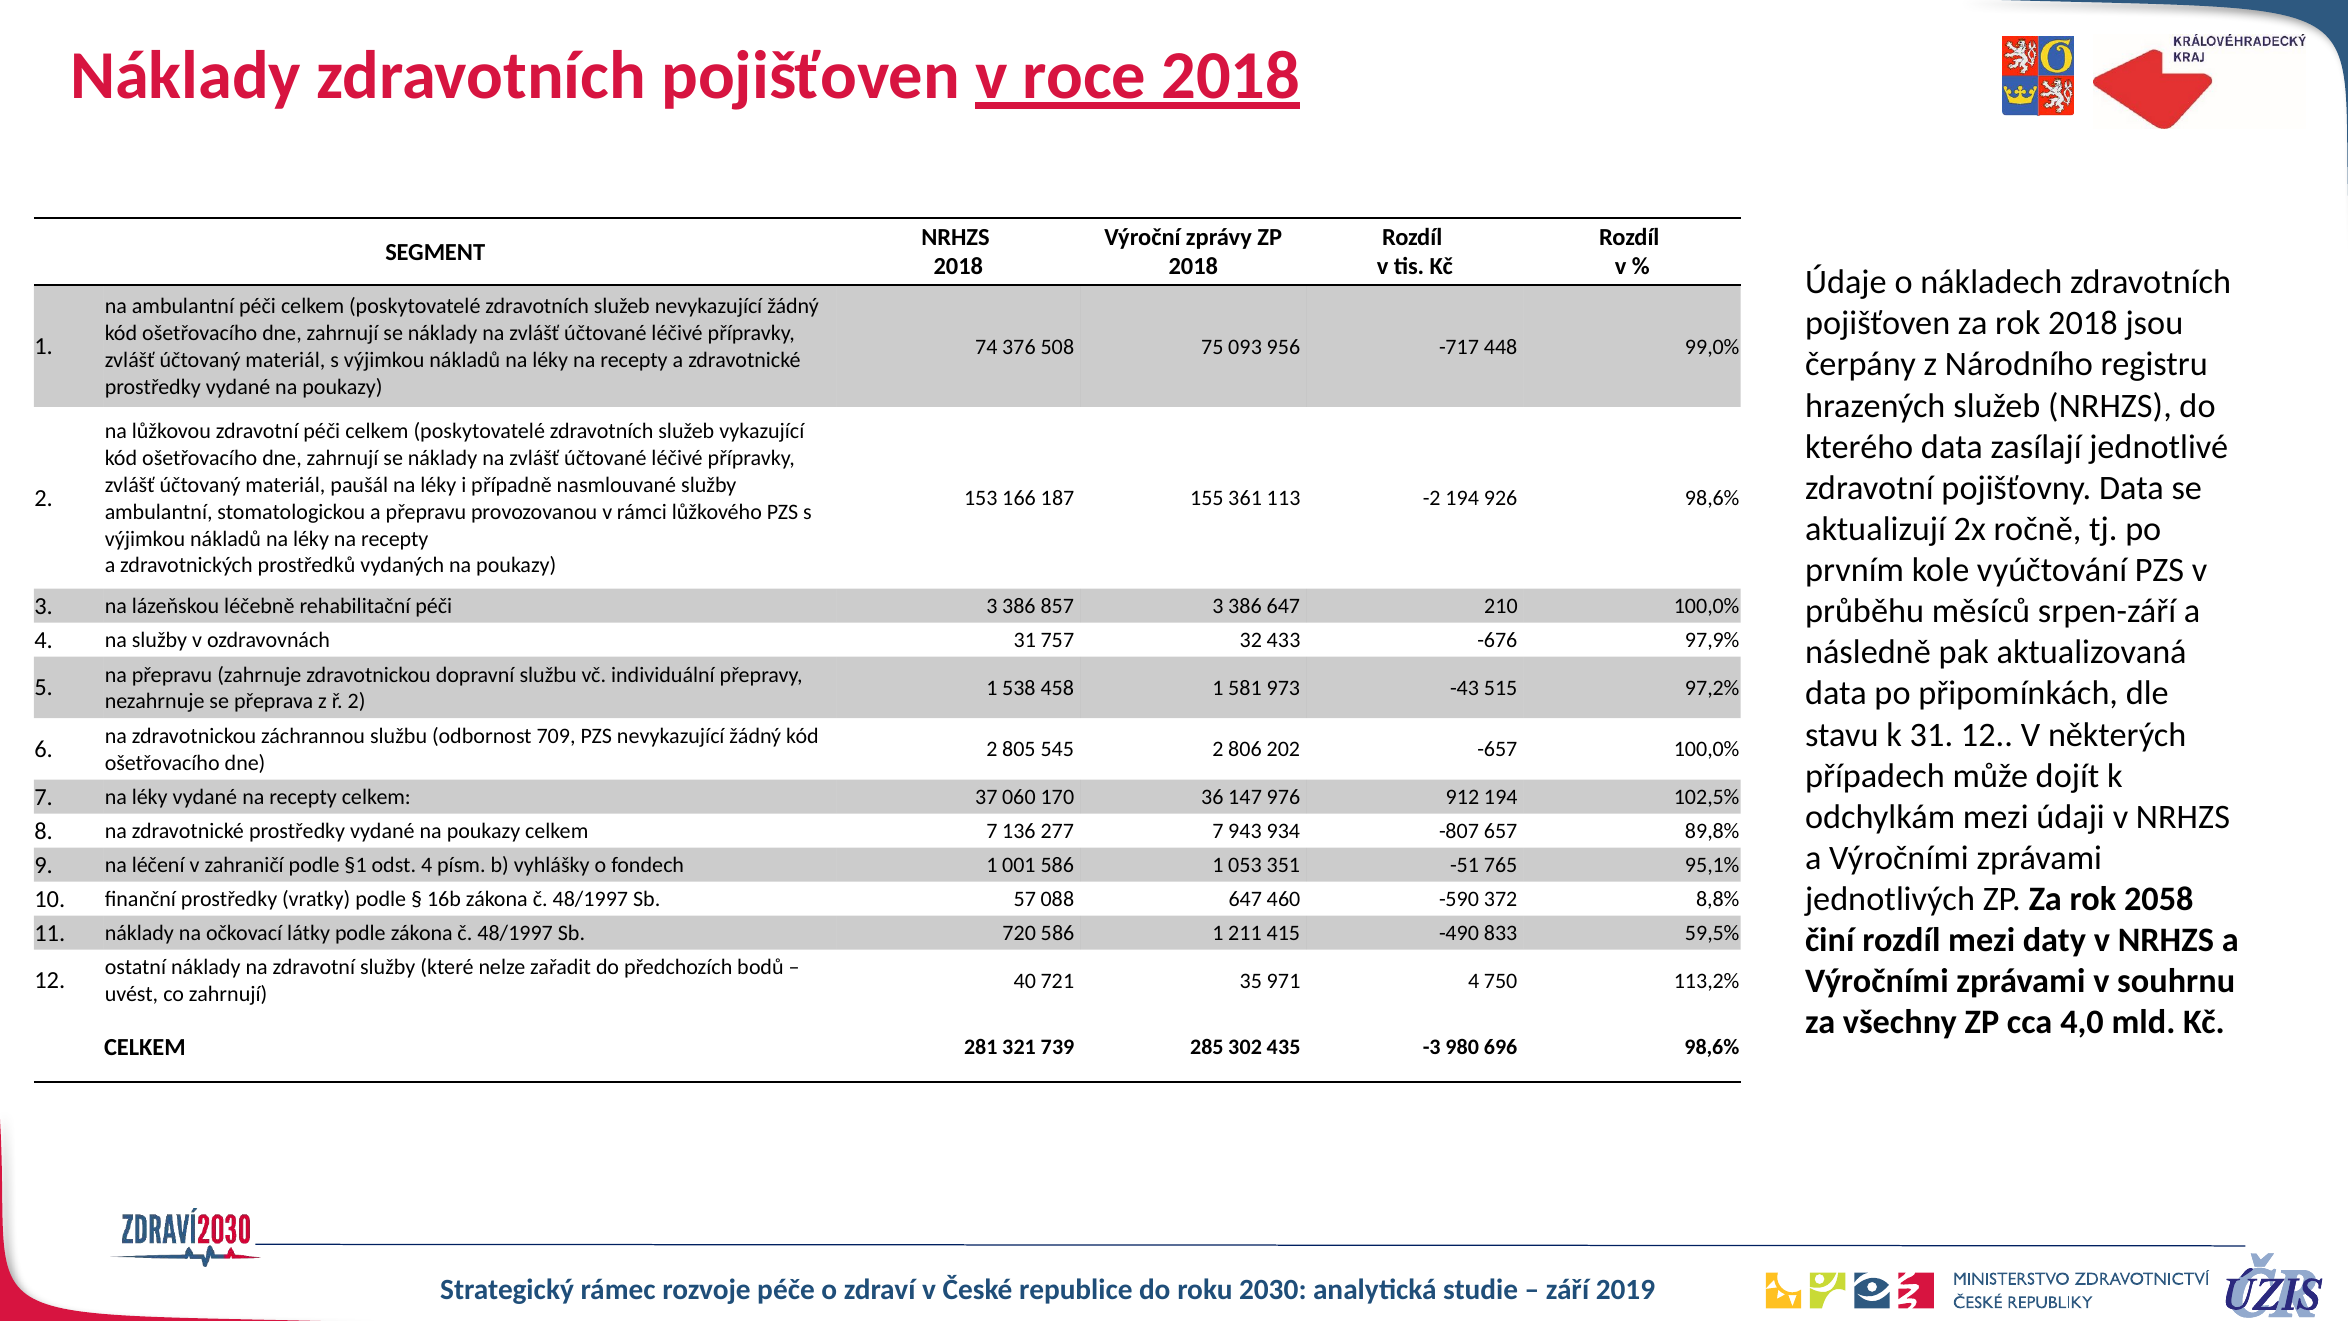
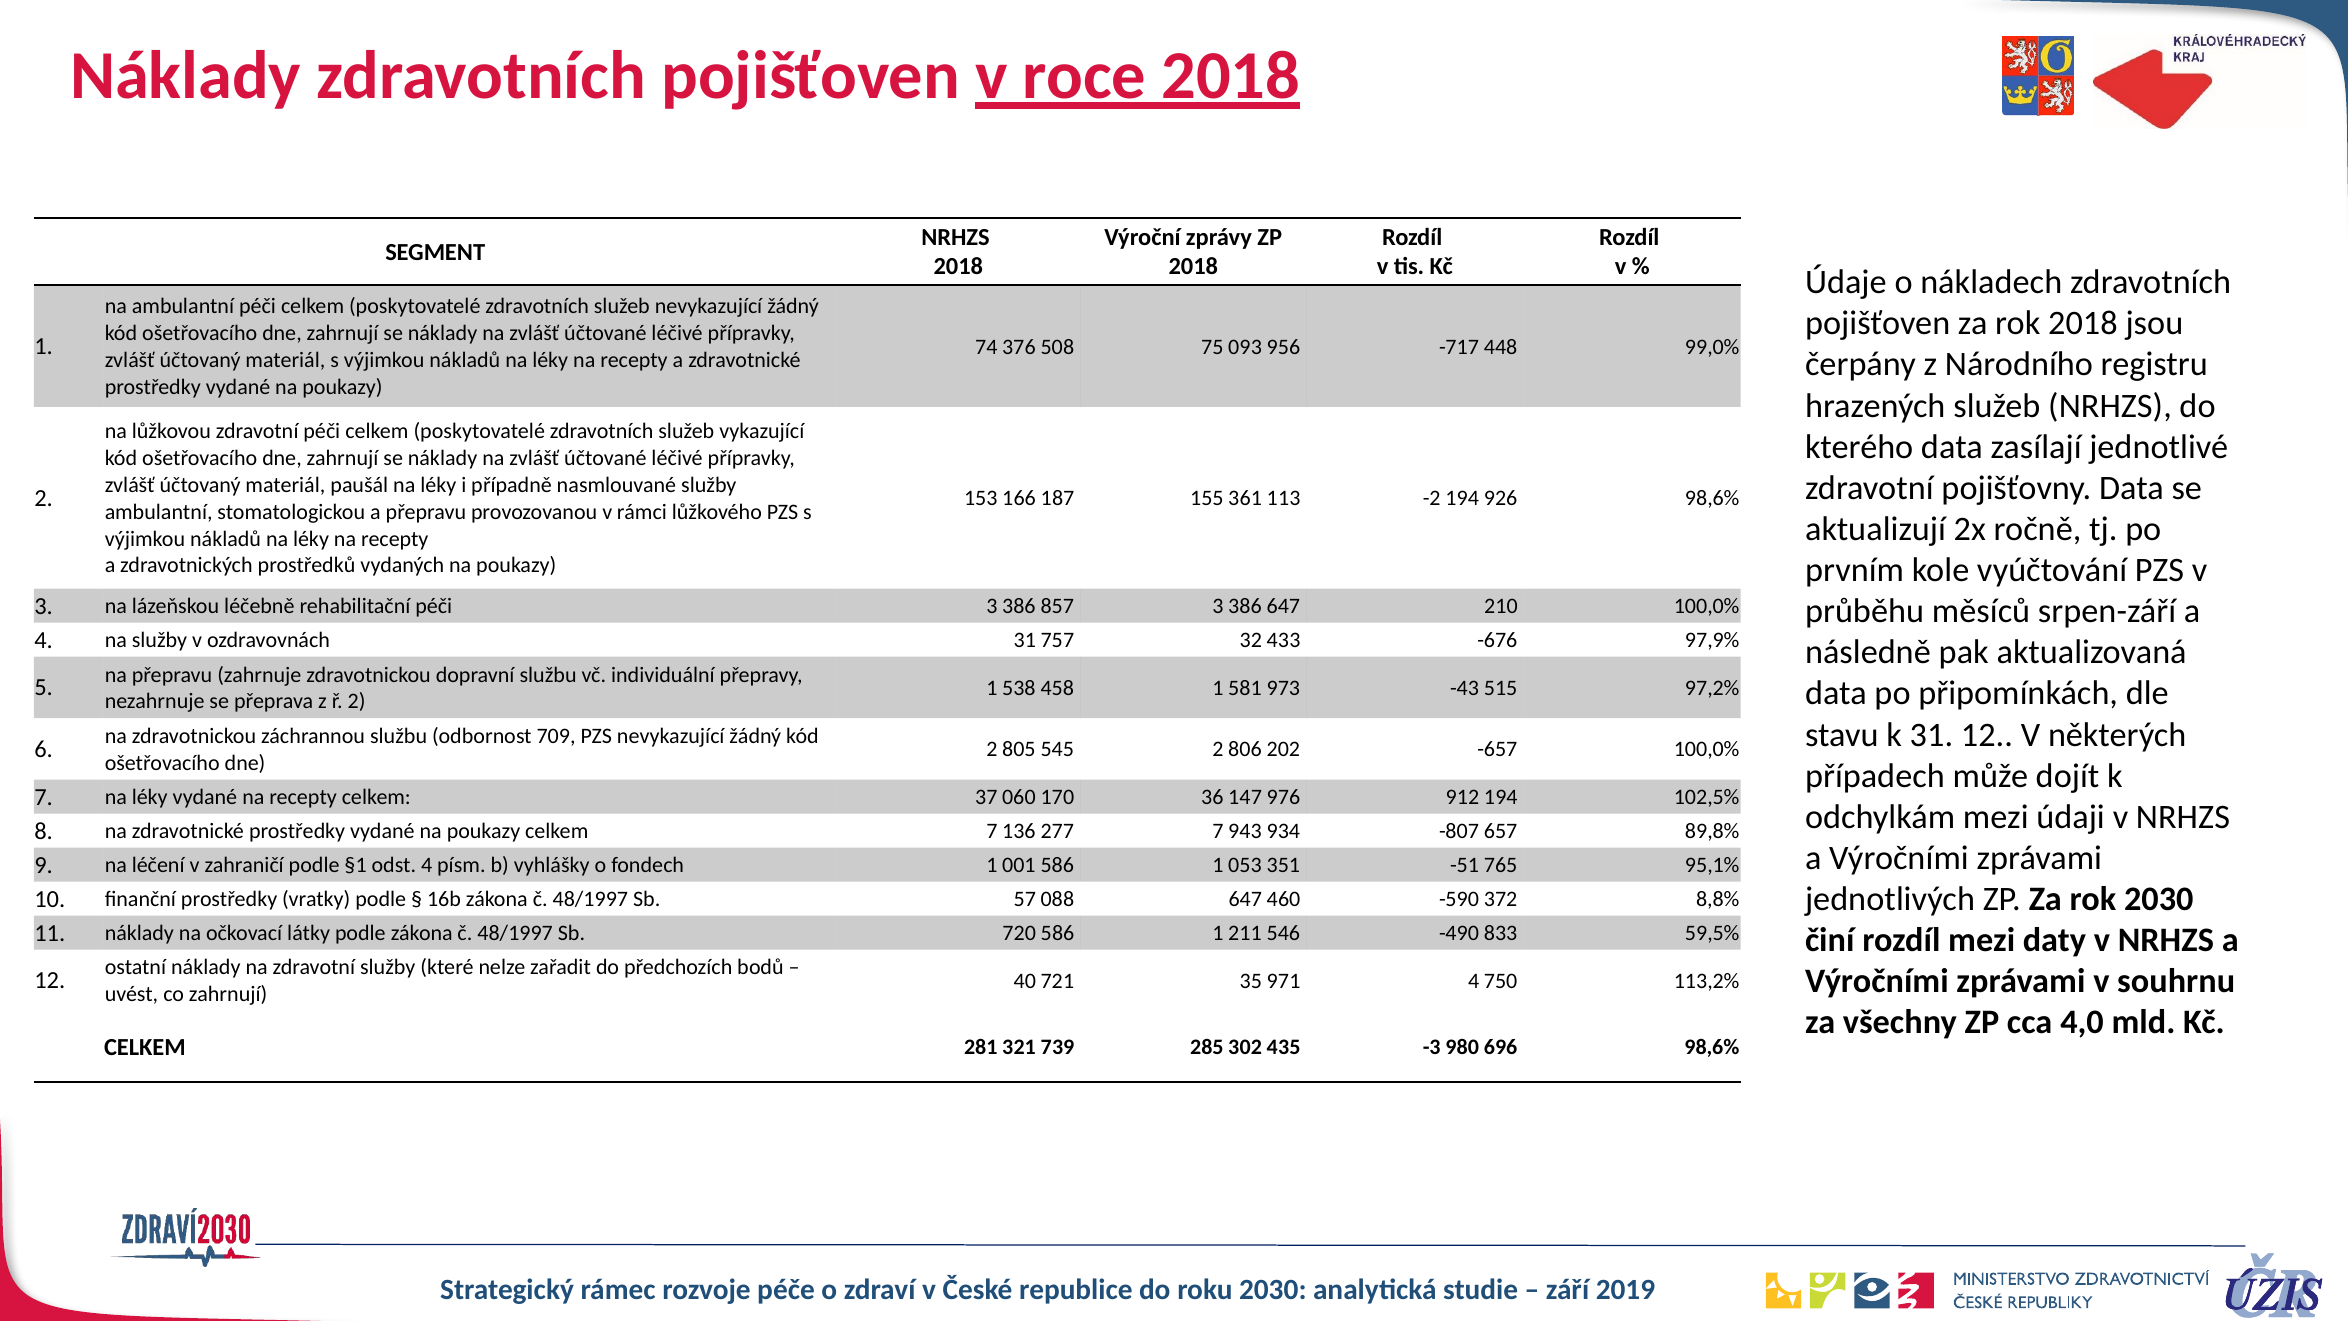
rok 2058: 2058 -> 2030
415: 415 -> 546
